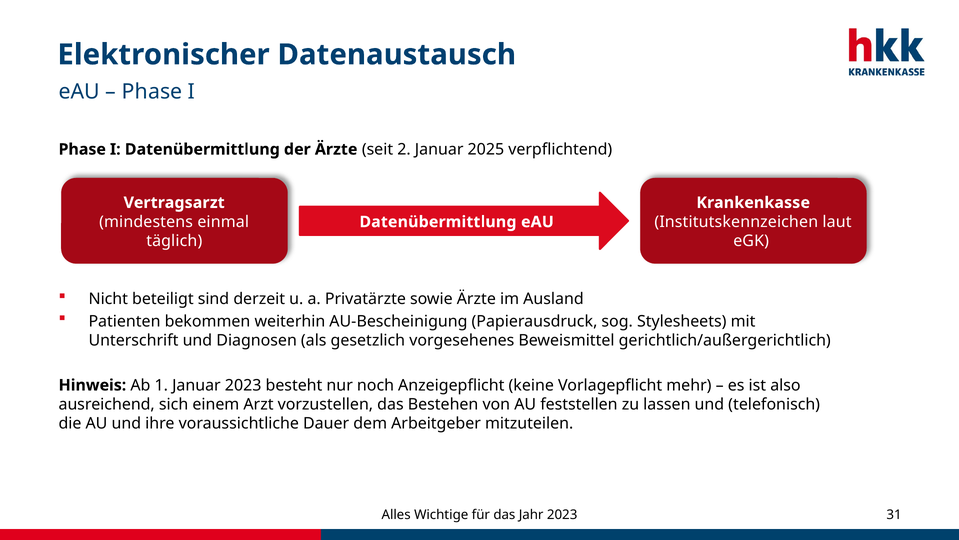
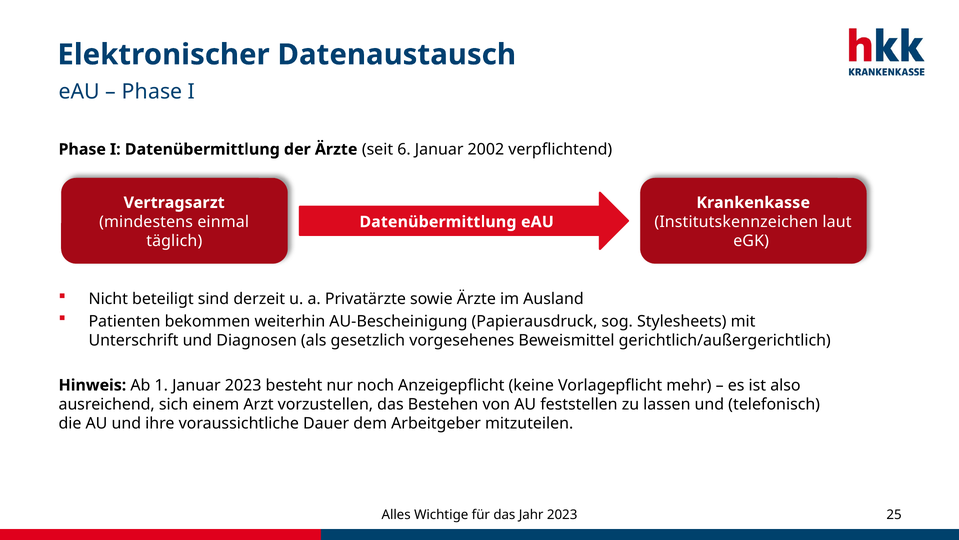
2: 2 -> 6
2025: 2025 -> 2002
31: 31 -> 25
